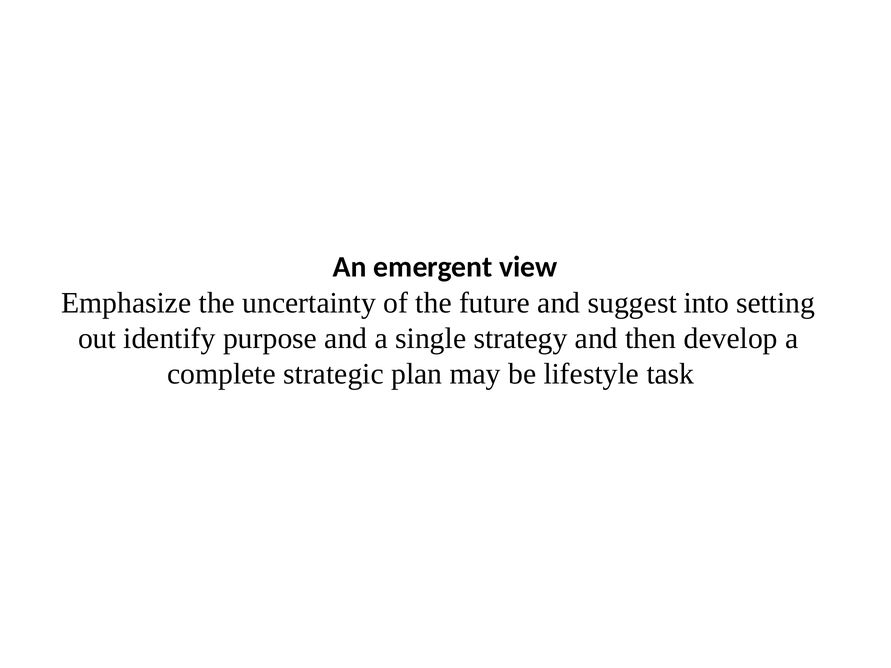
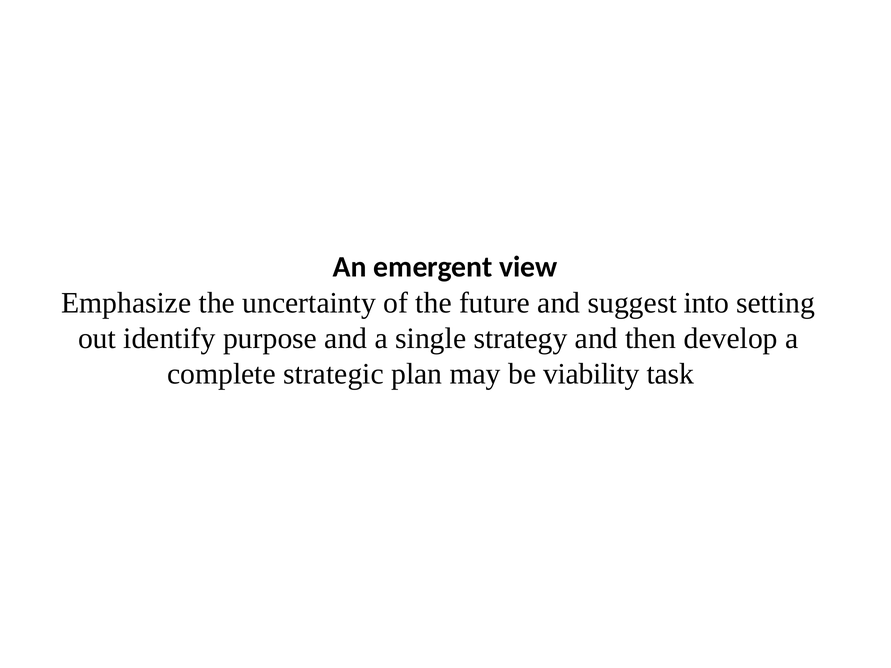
lifestyle: lifestyle -> viability
